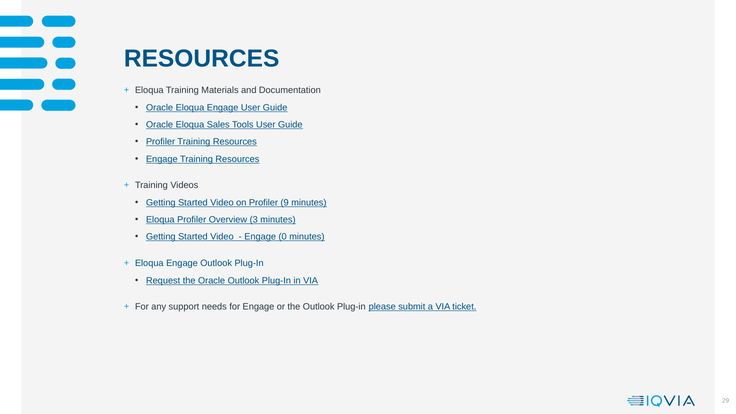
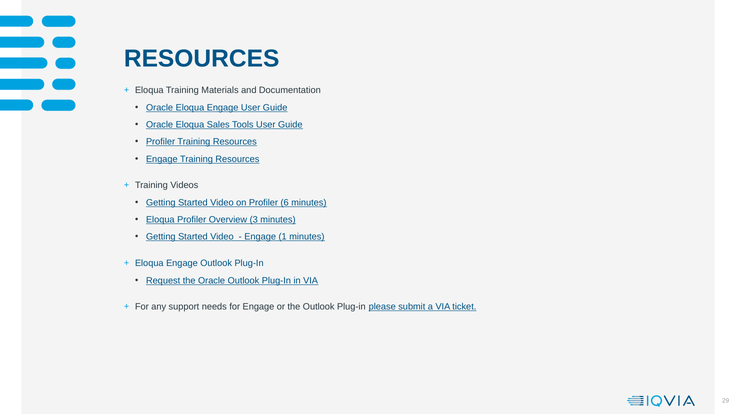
9: 9 -> 6
0: 0 -> 1
